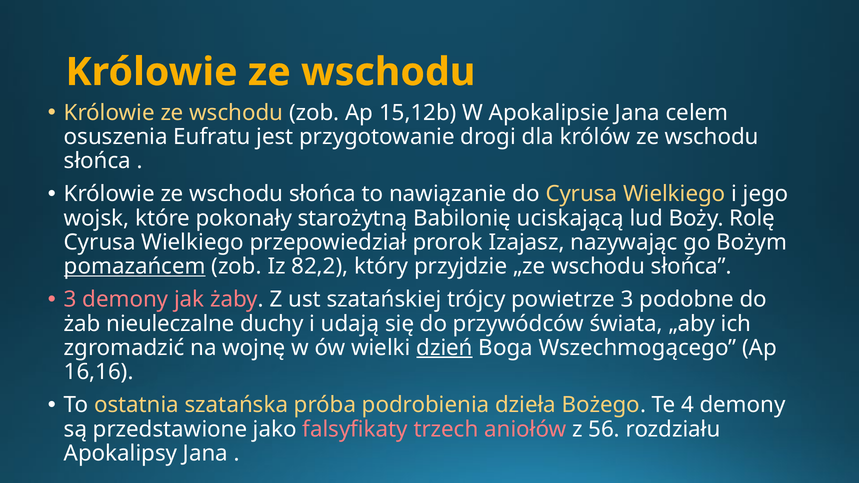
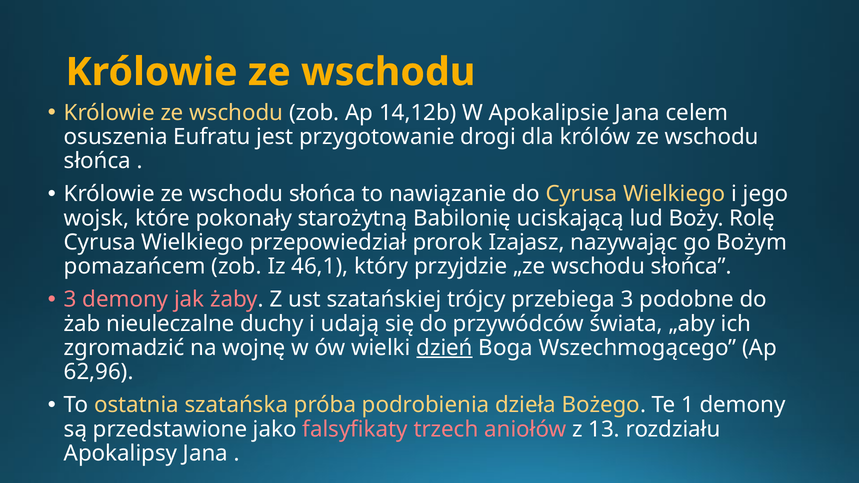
15,12b: 15,12b -> 14,12b
pomazańcem underline: present -> none
82,2: 82,2 -> 46,1
powietrze: powietrze -> przebiega
16,16: 16,16 -> 62,96
4: 4 -> 1
56: 56 -> 13
